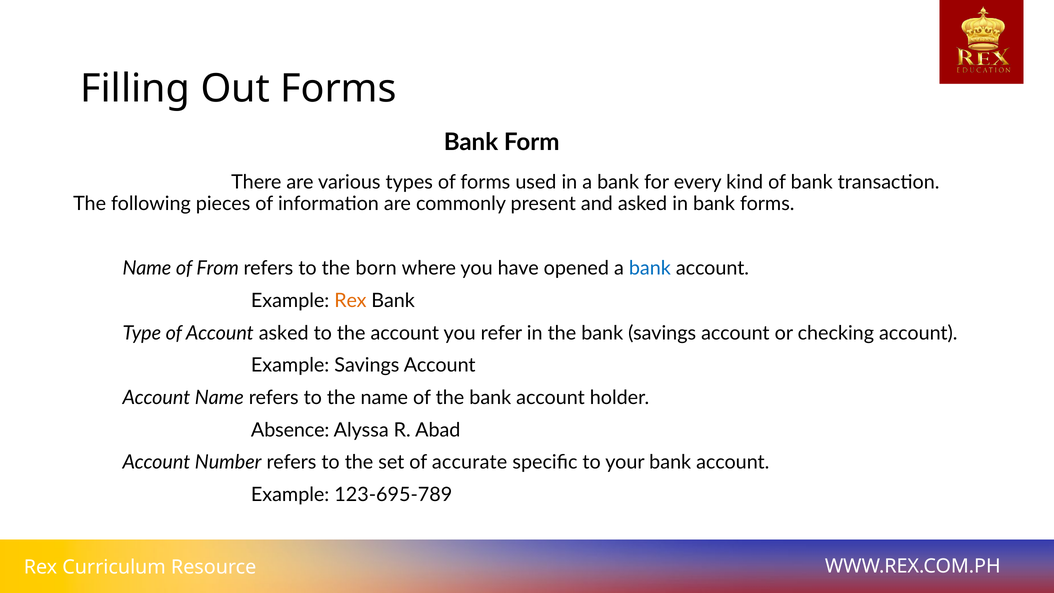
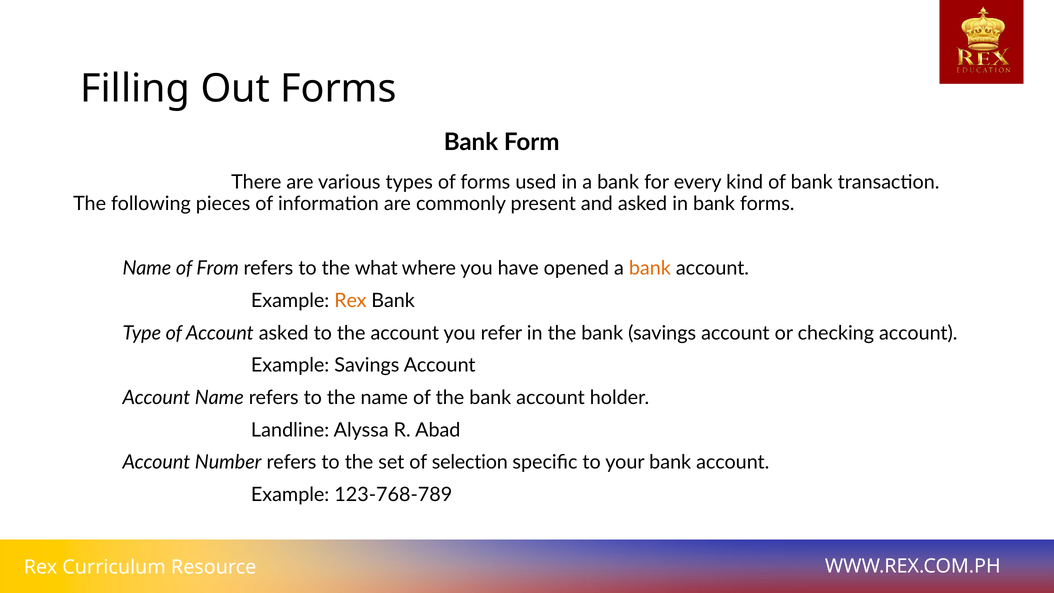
born: born -> what
bank at (650, 268) colour: blue -> orange
Absence: Absence -> Landline
accurate: accurate -> selection
123-695-789: 123-695-789 -> 123-768-789
